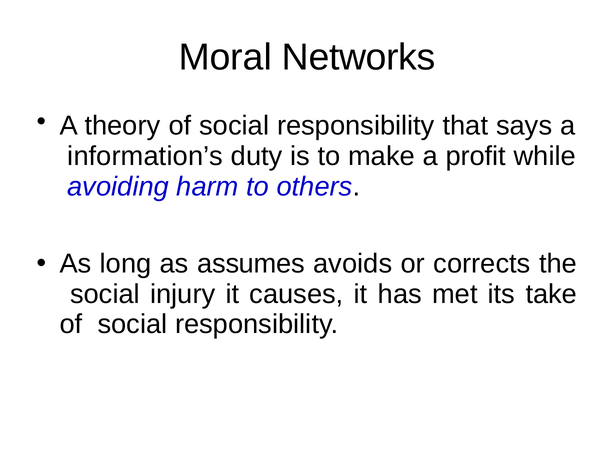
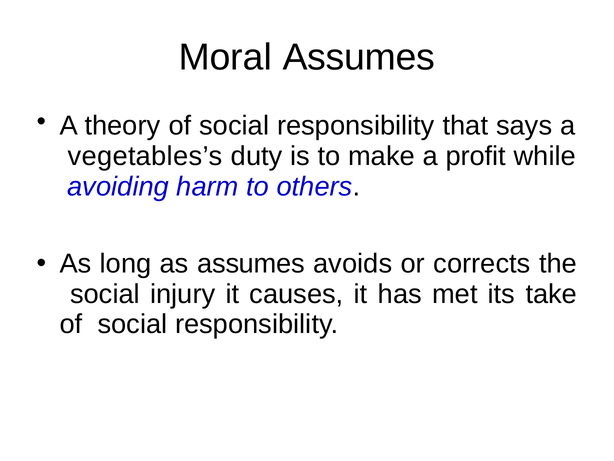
Moral Networks: Networks -> Assumes
information’s: information’s -> vegetables’s
